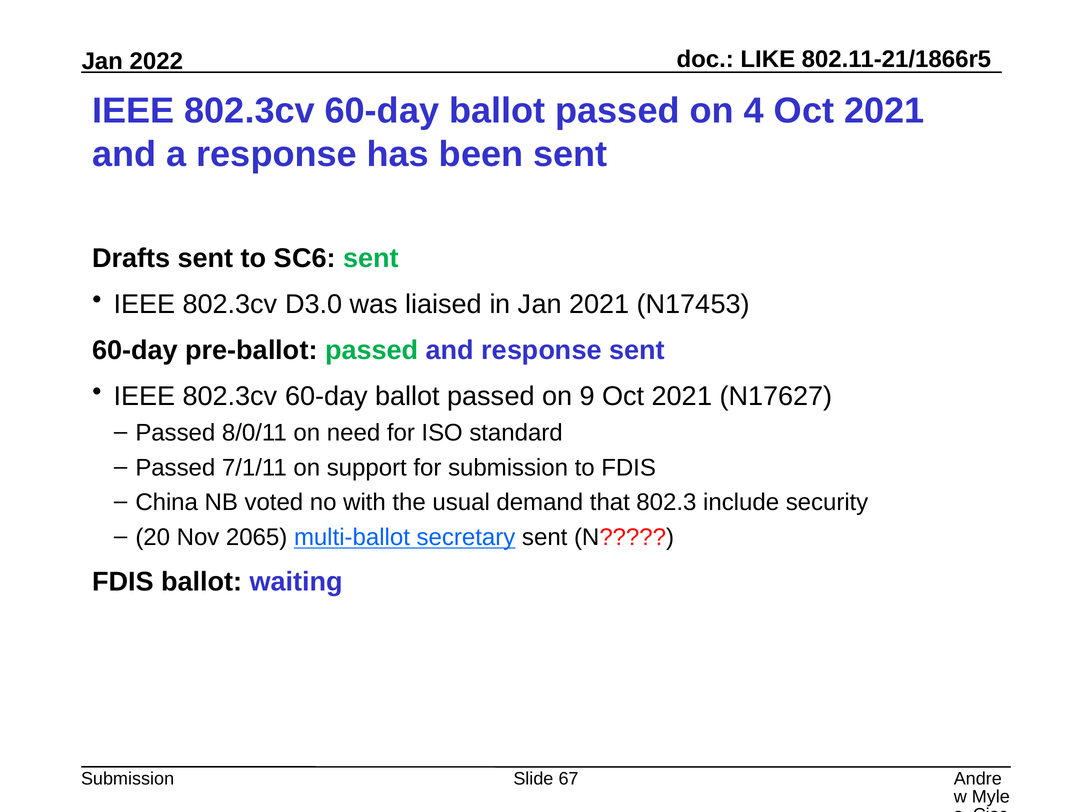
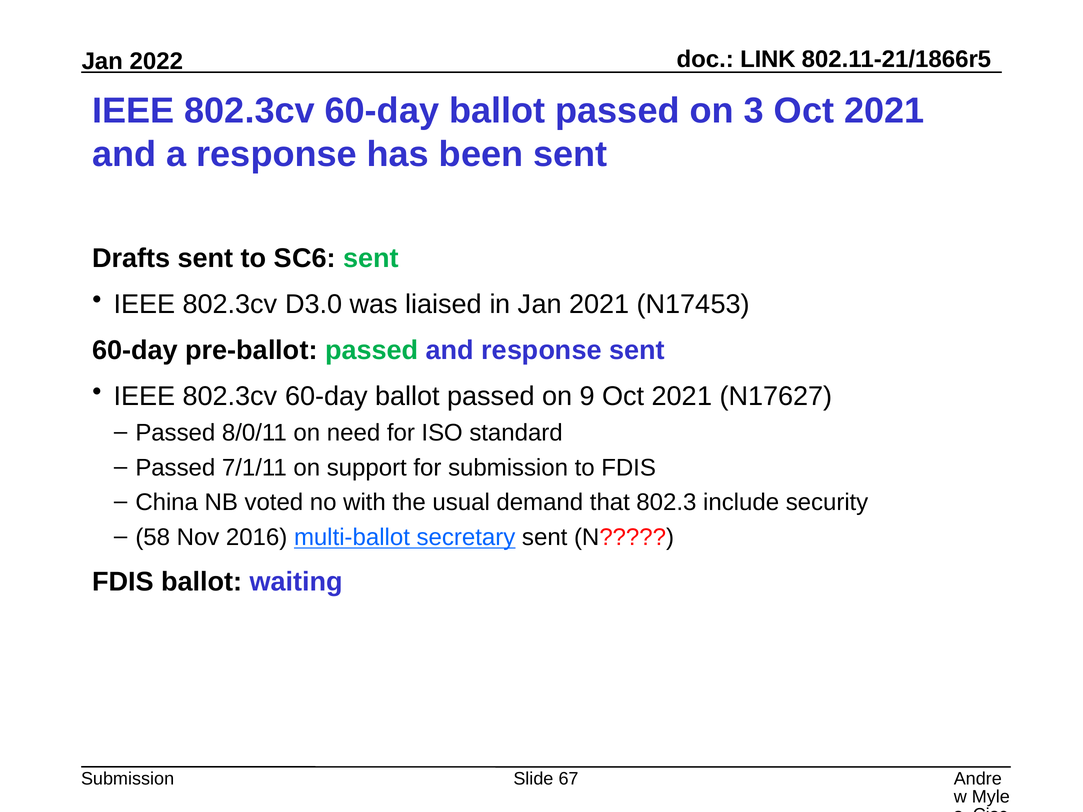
LIKE: LIKE -> LINK
4: 4 -> 3
20: 20 -> 58
2065: 2065 -> 2016
